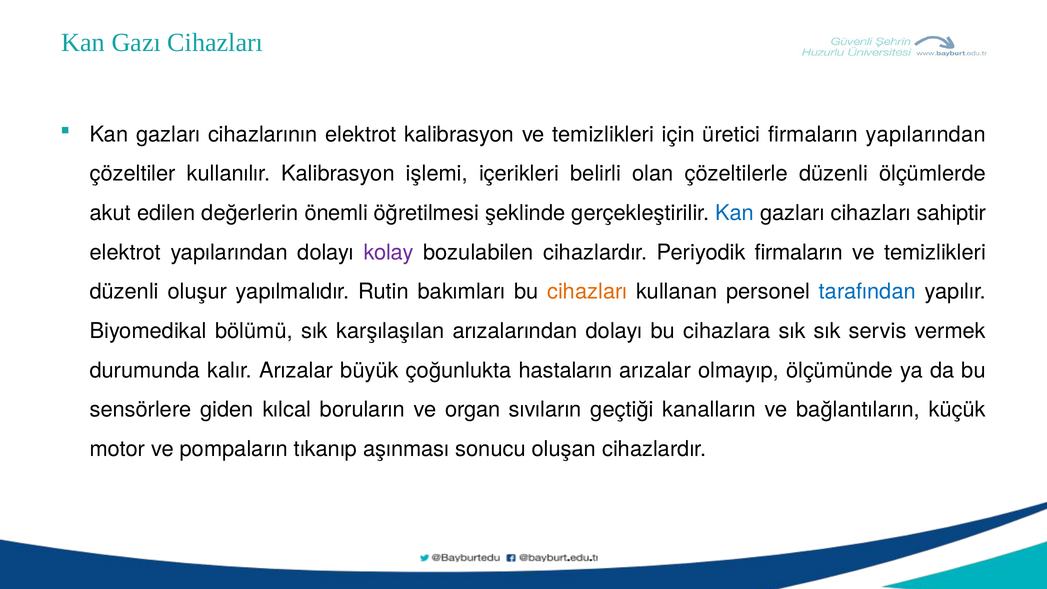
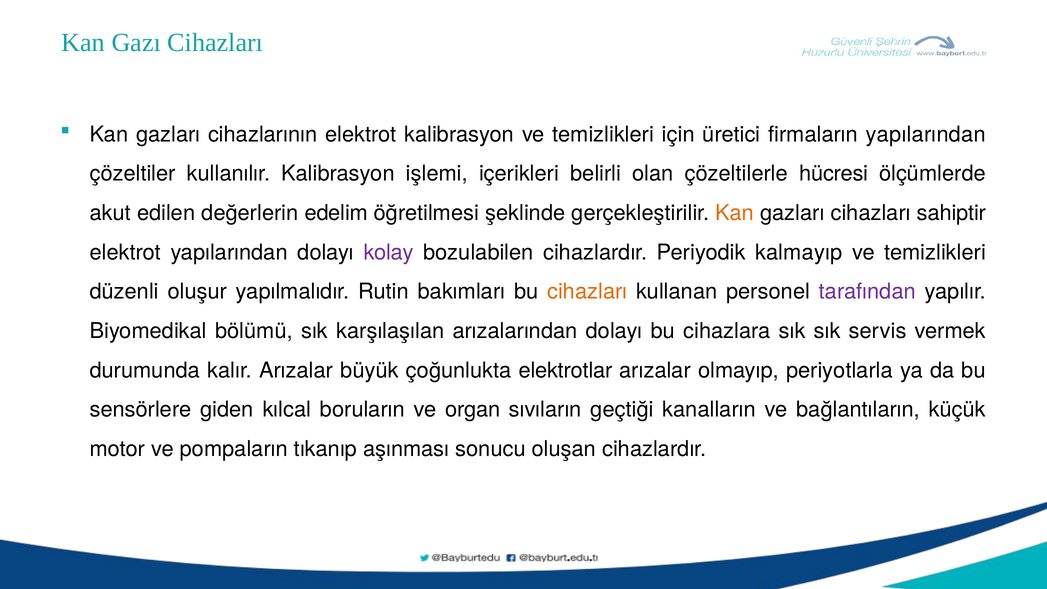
çözeltilerle düzenli: düzenli -> hücresi
önemli: önemli -> edelim
Kan at (735, 213) colour: blue -> orange
Periyodik firmaların: firmaların -> kalmayıp
tarafından colour: blue -> purple
hastaların: hastaların -> elektrotlar
ölçümünde: ölçümünde -> periyotlarla
